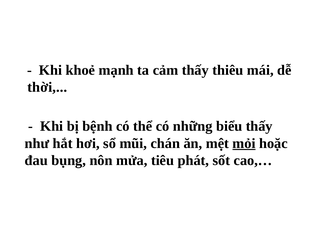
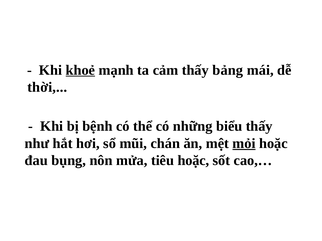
khoẻ underline: none -> present
thiêu: thiêu -> bảng
tiêu phát: phát -> hoặc
